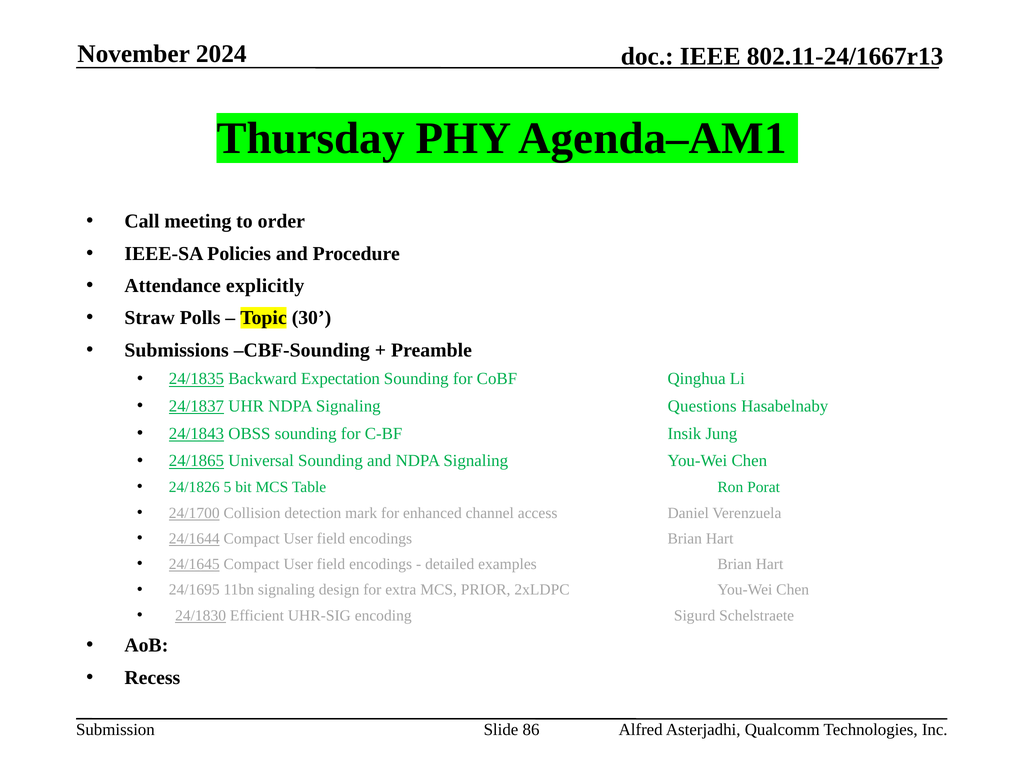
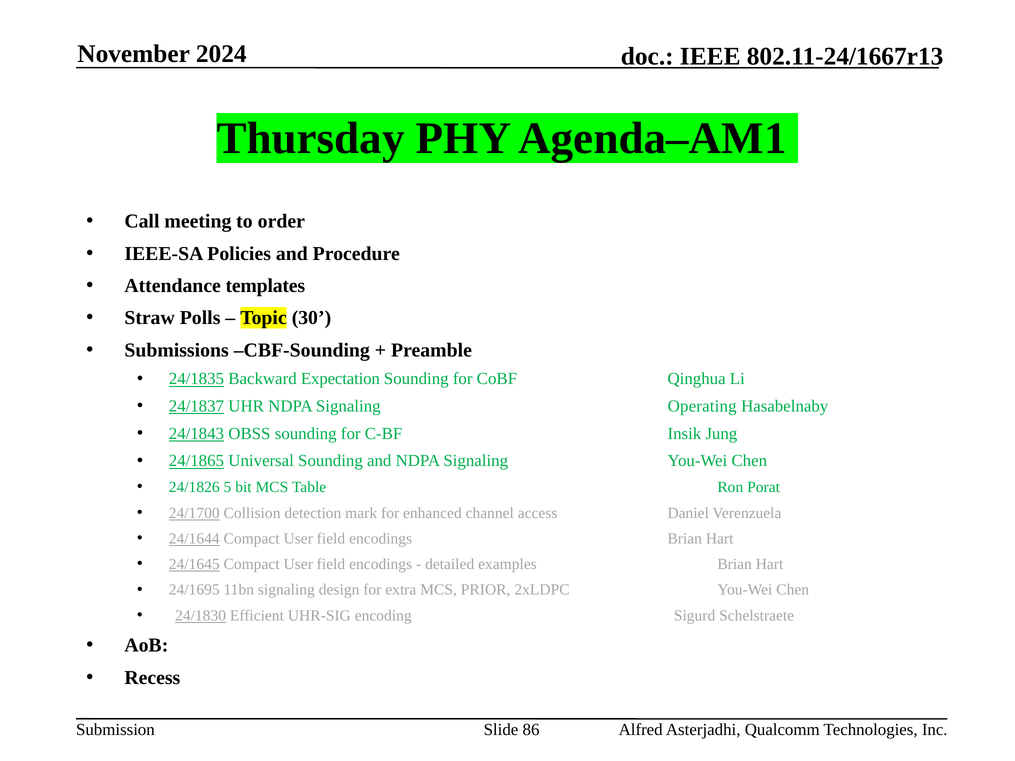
explicitly: explicitly -> templates
Questions: Questions -> Operating
